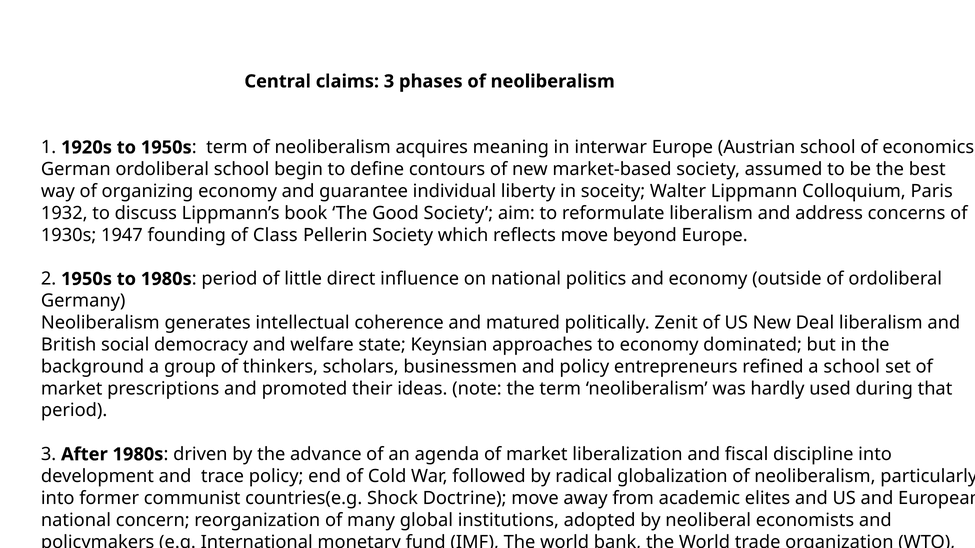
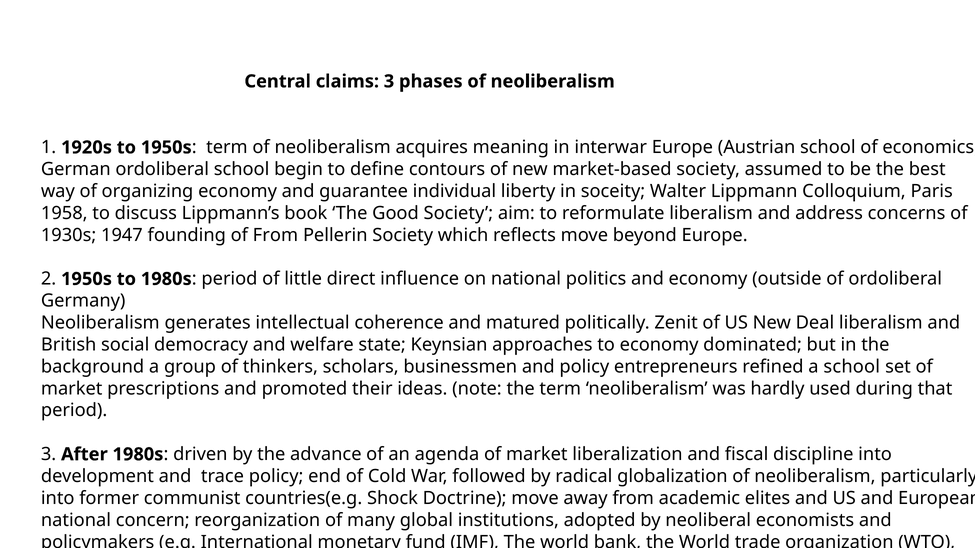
1932: 1932 -> 1958
of Class: Class -> From
